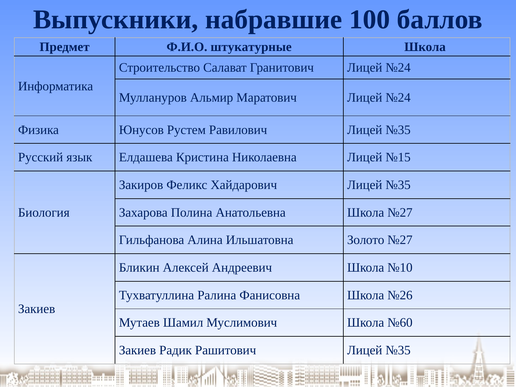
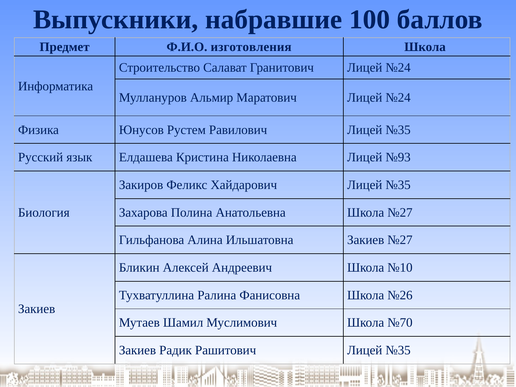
штукатурные: штукатурные -> изготовления
№15: №15 -> №93
Ильшатовна Золото: Золото -> Закиев
№60: №60 -> №70
